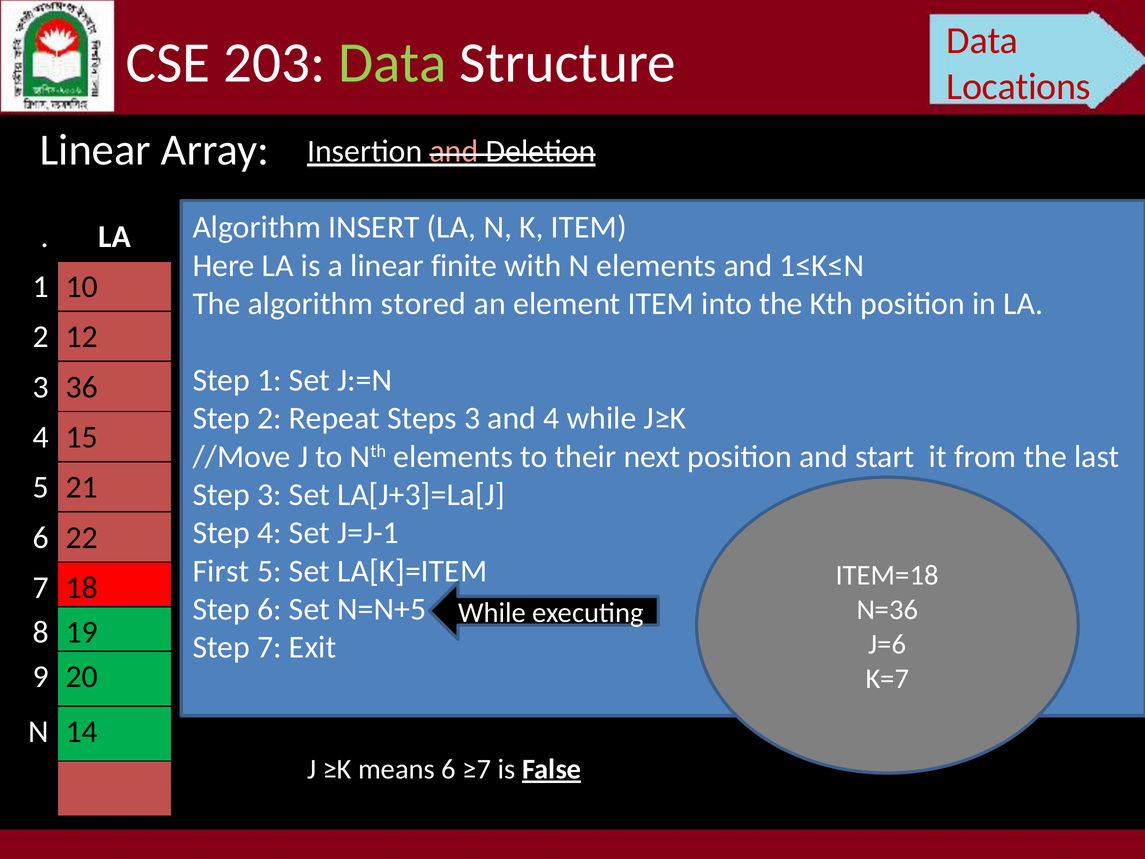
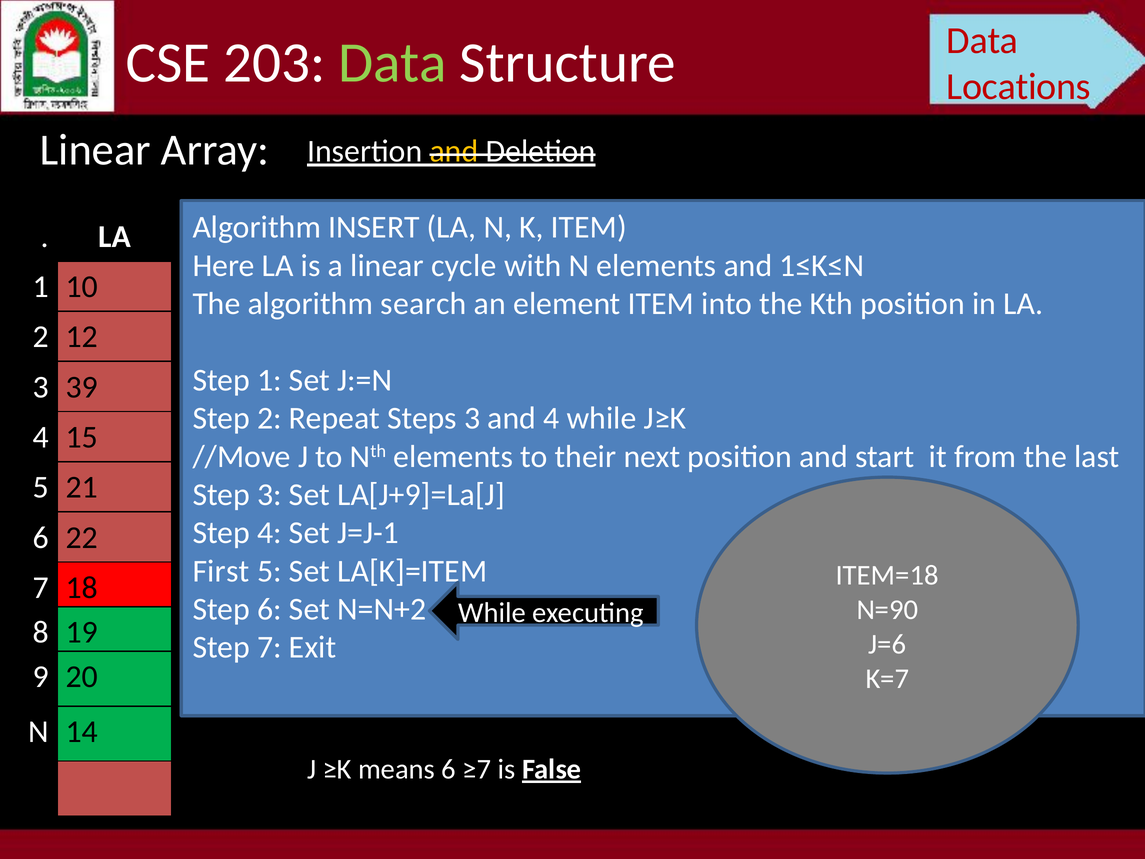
and at (454, 151) colour: pink -> yellow
finite: finite -> cycle
stored: stored -> search
36: 36 -> 39
LA[J+3]=La[J: LA[J+3]=La[J -> LA[J+9]=La[J
N=N+5: N=N+5 -> N=N+2
N=36: N=36 -> N=90
